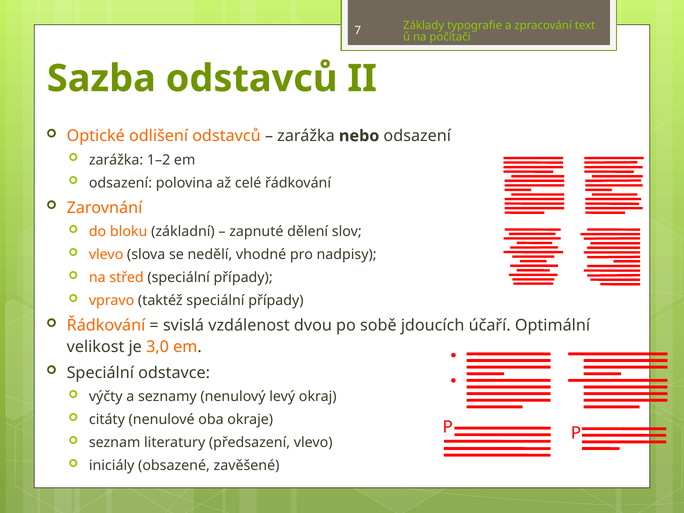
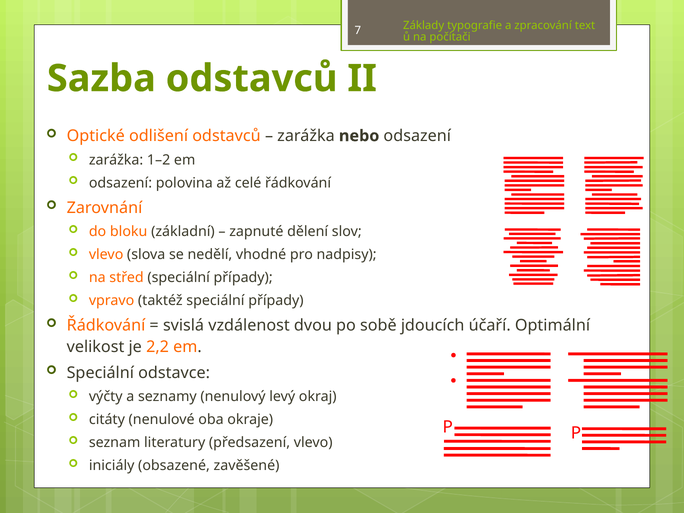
3,0: 3,0 -> 2,2
